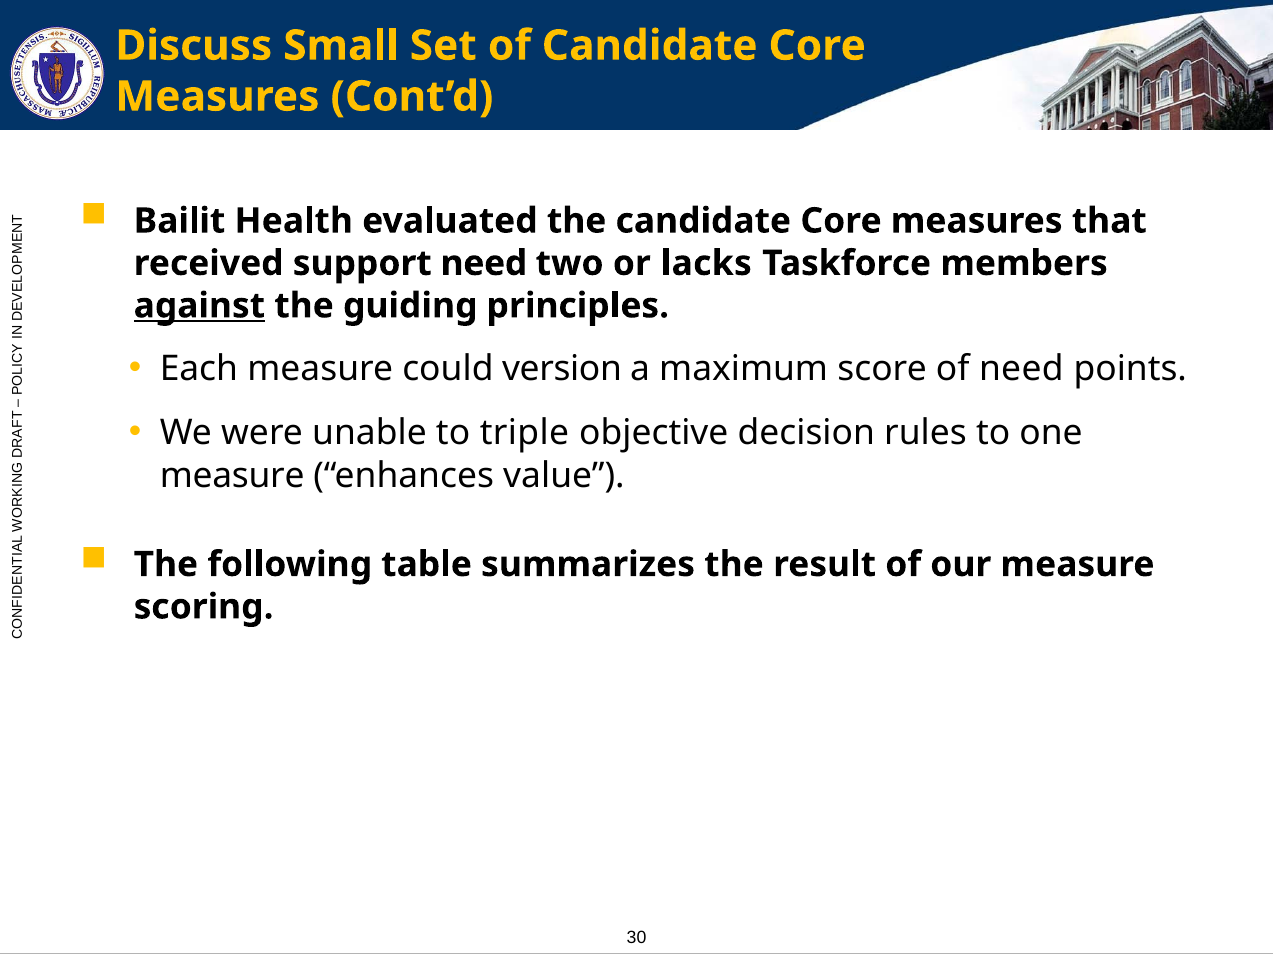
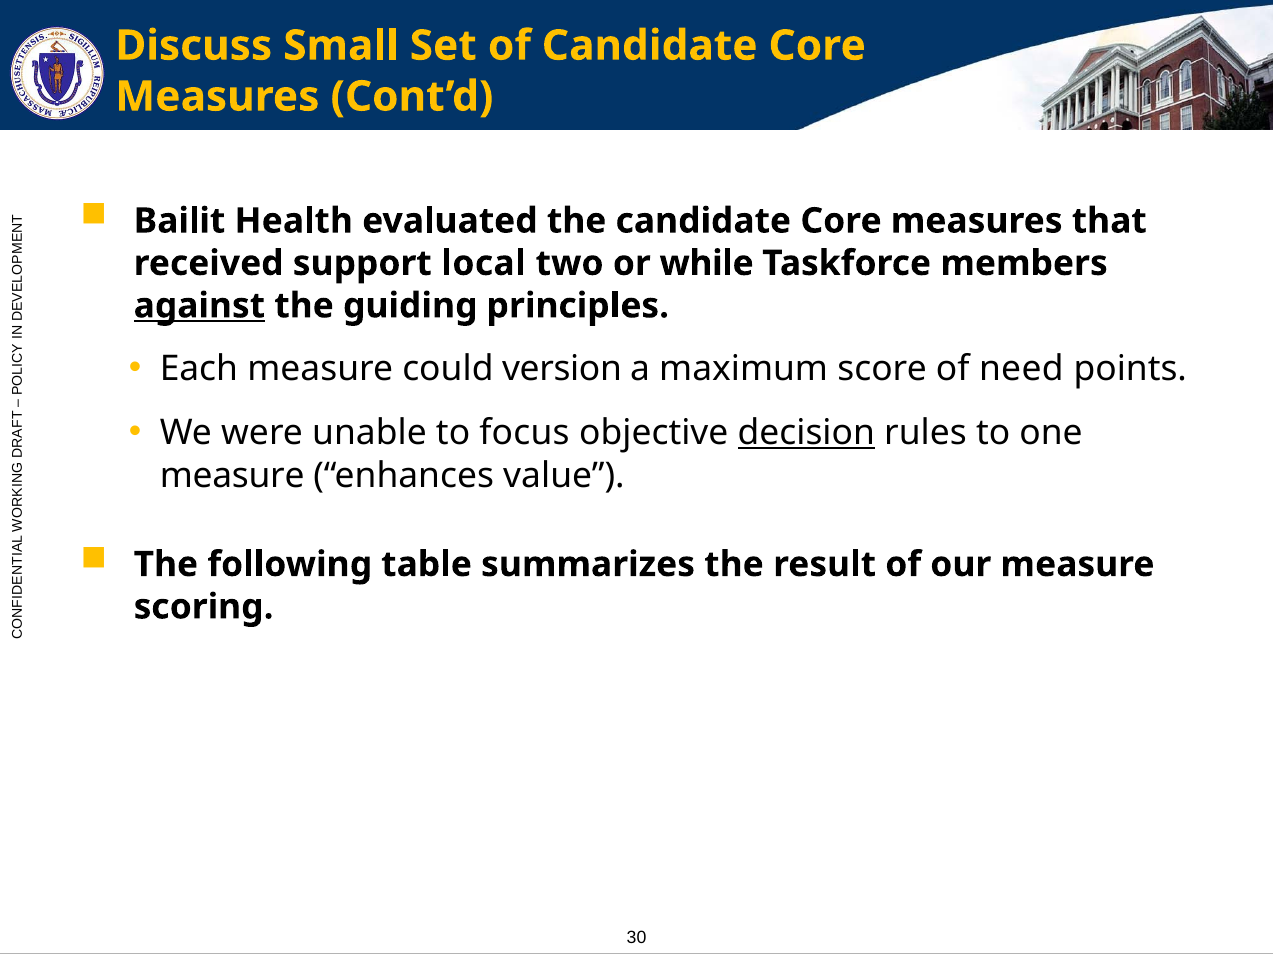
support need: need -> local
lacks: lacks -> while
triple: triple -> focus
decision underline: none -> present
